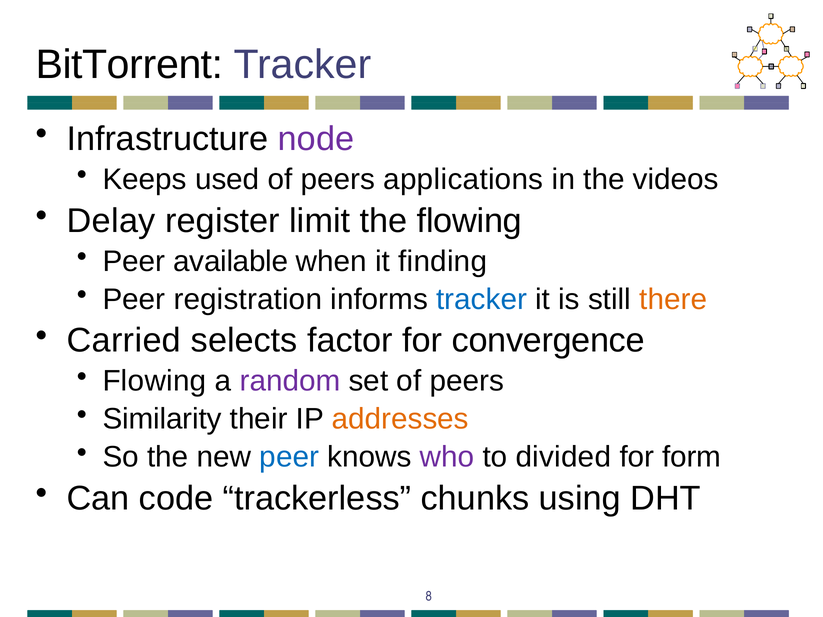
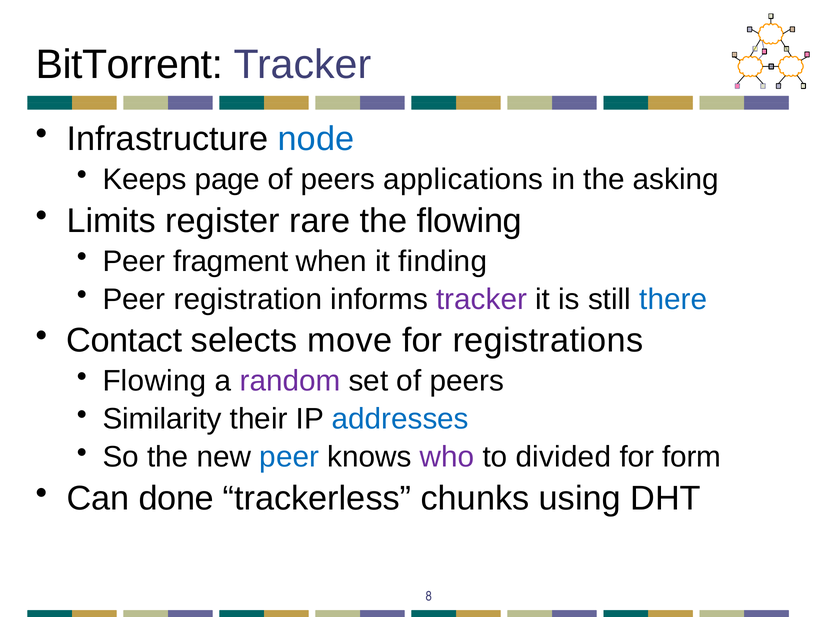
node colour: purple -> blue
used: used -> page
videos: videos -> asking
Delay: Delay -> Limits
limit: limit -> rare
available: available -> fragment
tracker at (482, 299) colour: blue -> purple
there colour: orange -> blue
Carried: Carried -> Contact
factor: factor -> move
convergence: convergence -> registrations
addresses colour: orange -> blue
code: code -> done
